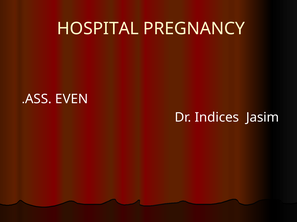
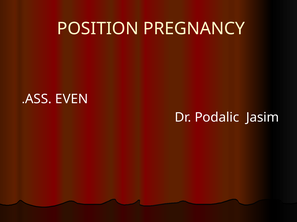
HOSPITAL: HOSPITAL -> POSITION
Indices: Indices -> Podalic
